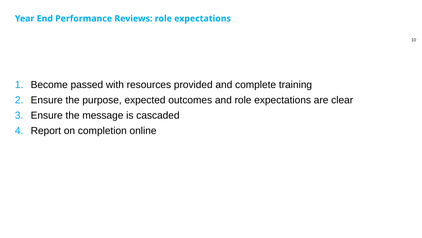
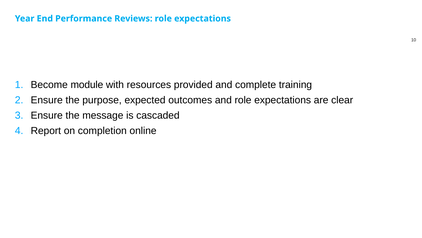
passed: passed -> module
